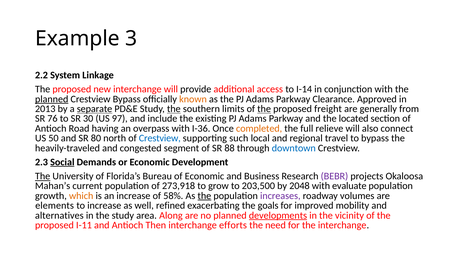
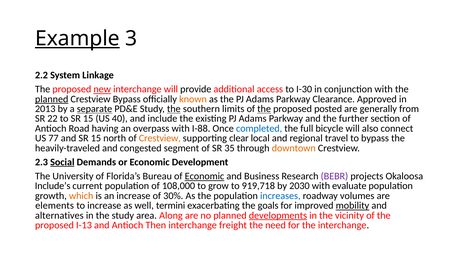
Example underline: none -> present
new underline: none -> present
I-14: I-14 -> I-30
freight: freight -> posted
76: 76 -> 22
to SR 30: 30 -> 15
97: 97 -> 40
located: located -> further
I-36: I-36 -> I-88
completed colour: orange -> blue
relieve: relieve -> bicycle
50: 50 -> 77
and SR 80: 80 -> 15
Crestview at (160, 138) colour: blue -> orange
such: such -> clear
88: 88 -> 35
downtown colour: blue -> orange
The at (43, 176) underline: present -> none
Economic at (205, 176) underline: none -> present
Mahan’s: Mahan’s -> Include’s
273,918: 273,918 -> 108,000
203,500: 203,500 -> 919,718
2048: 2048 -> 2030
58%: 58% -> 30%
the at (204, 196) underline: present -> none
increases colour: purple -> blue
refined: refined -> termini
mobility underline: none -> present
I-11: I-11 -> I-13
efforts: efforts -> freight
